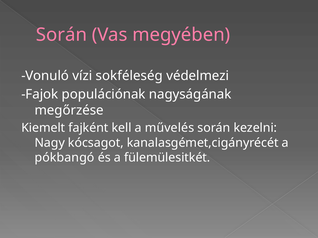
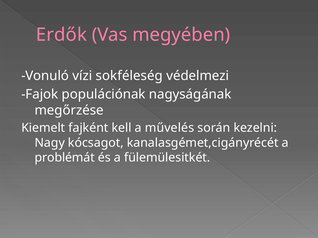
Során at (61, 35): Során -> Erdők
pókbangó: pókbangó -> problémát
